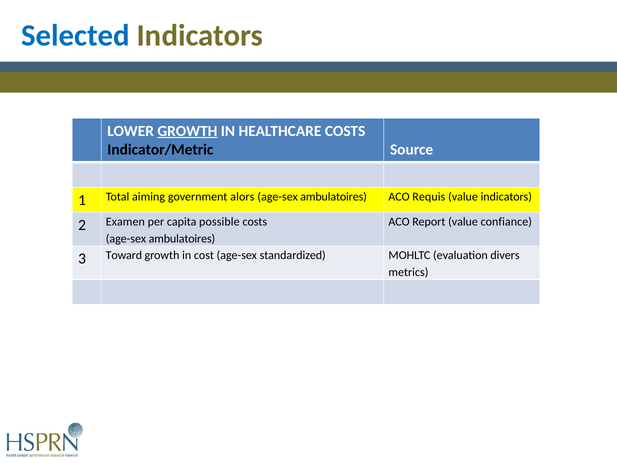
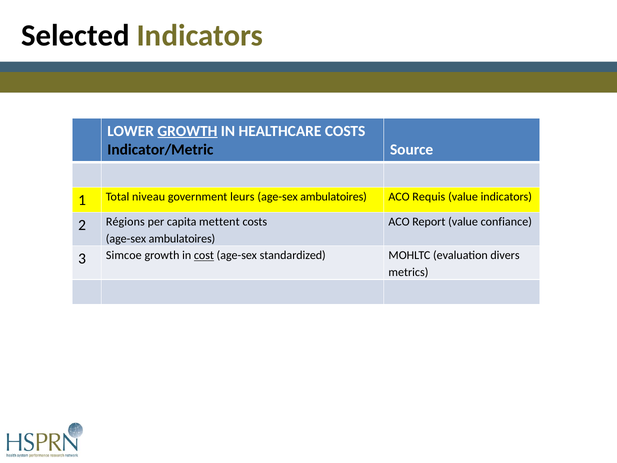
Selected colour: blue -> black
aiming: aiming -> niveau
alors: alors -> leurs
Examen: Examen -> Régions
possible: possible -> mettent
Toward: Toward -> Simcoe
cost underline: none -> present
